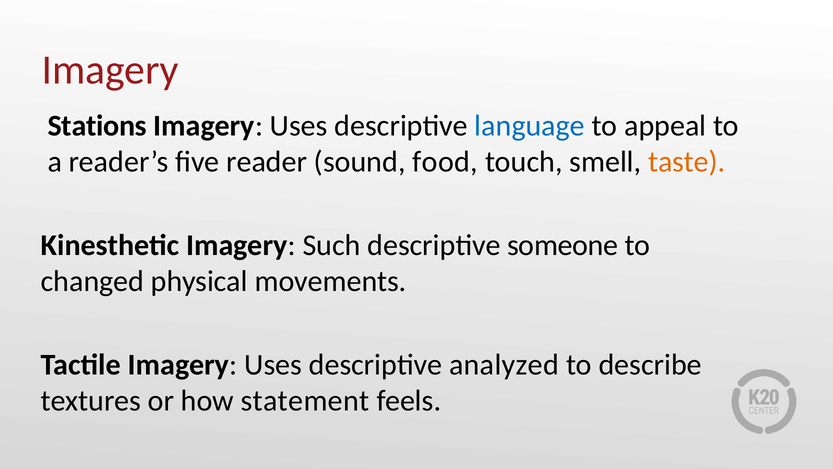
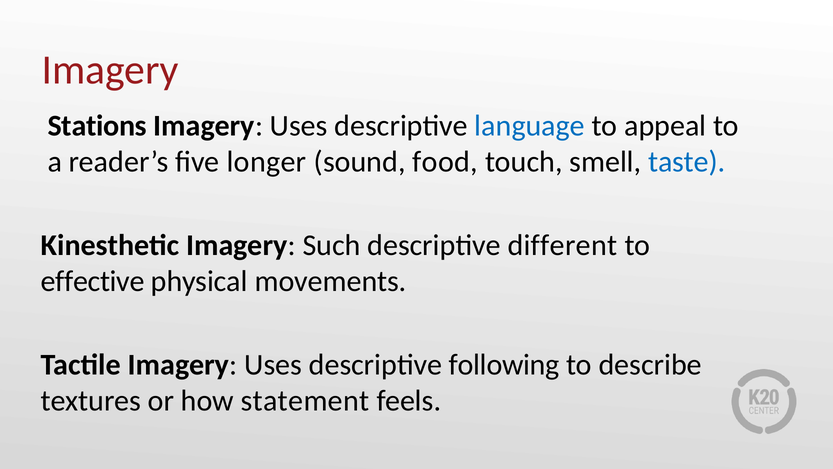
reader: reader -> longer
taste colour: orange -> blue
someone: someone -> different
changed: changed -> effective
analyzed: analyzed -> following
